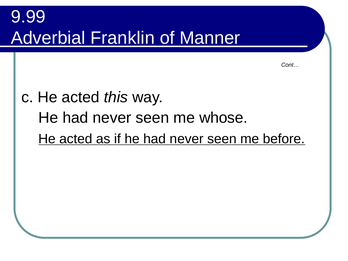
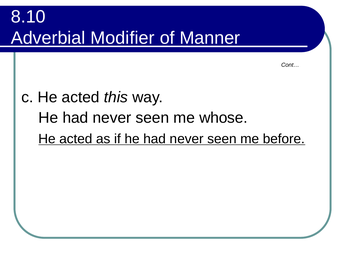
9.99: 9.99 -> 8.10
Franklin: Franklin -> Modifier
